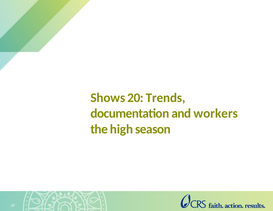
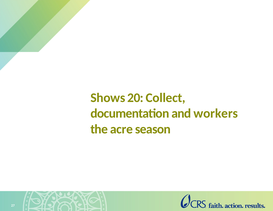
Trends: Trends -> Collect
high: high -> acre
